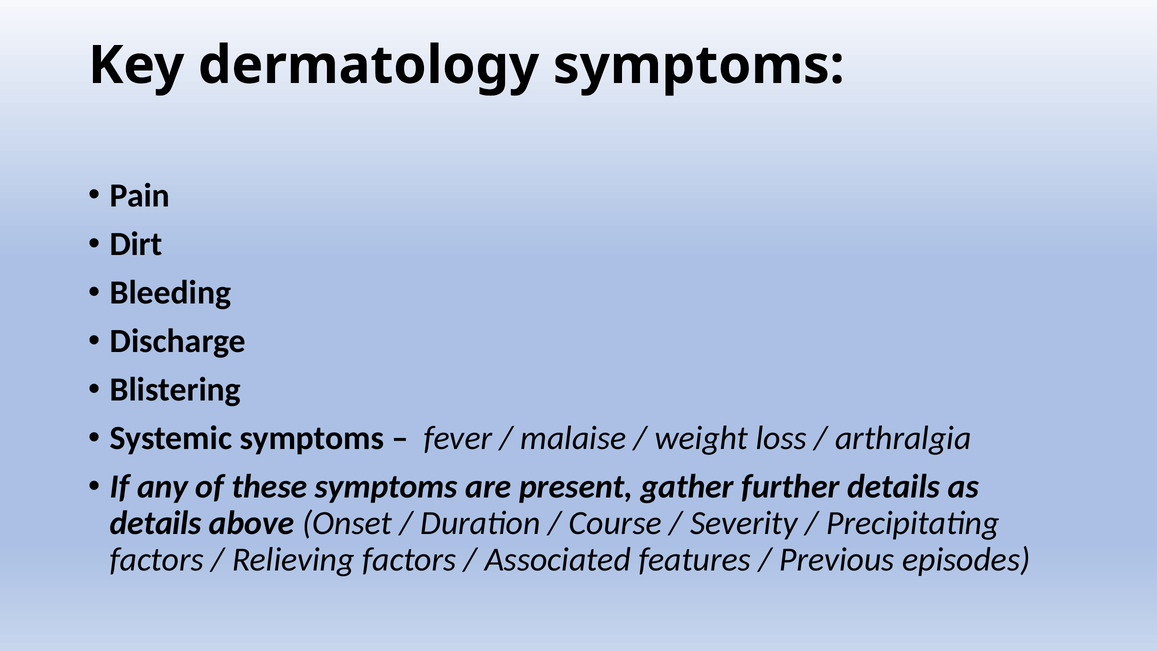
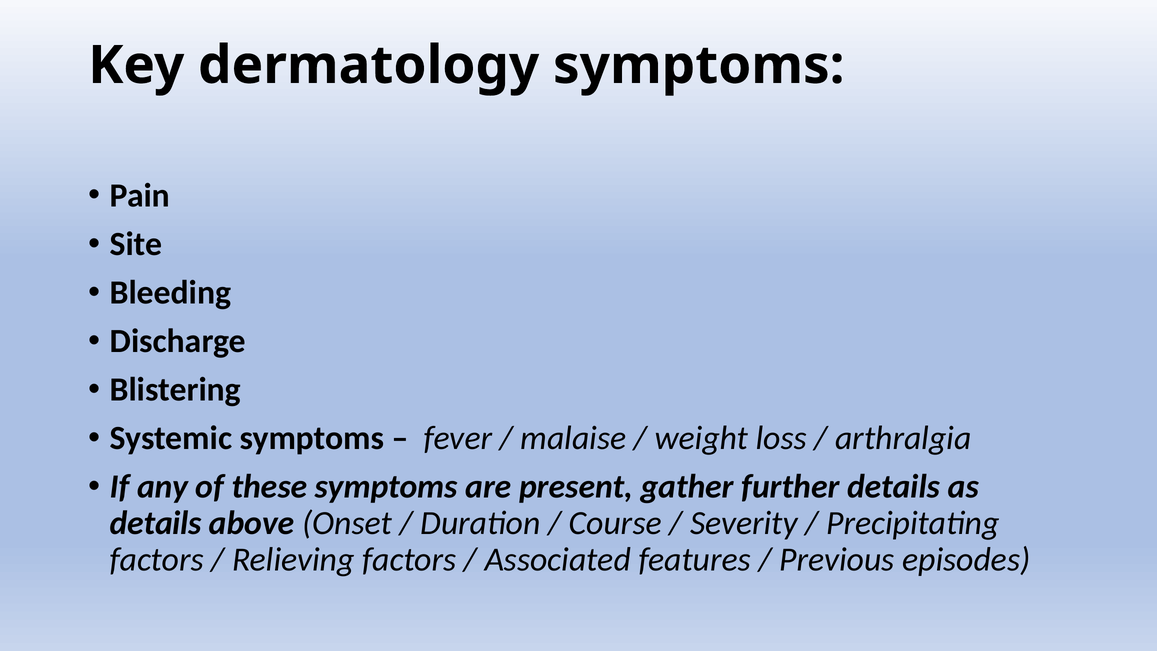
Dirt: Dirt -> Site
